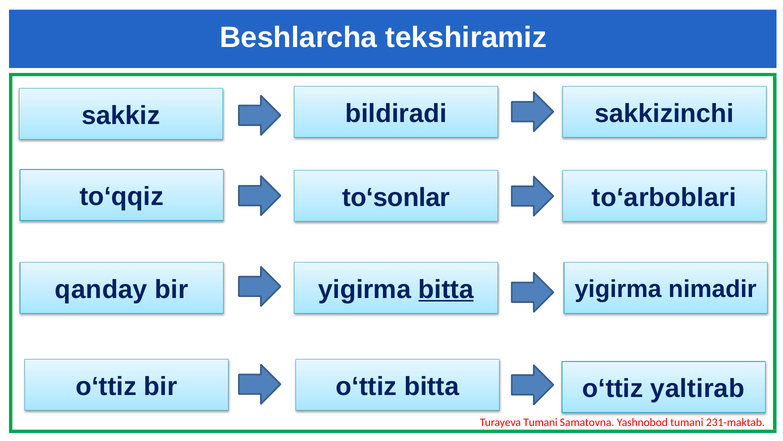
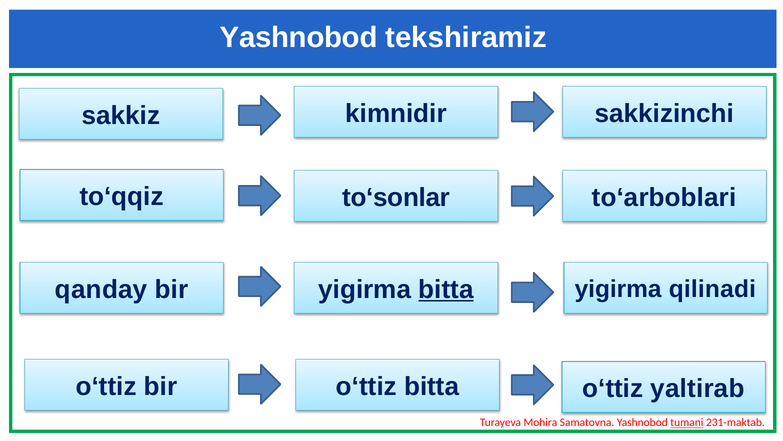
Beshlarcha at (299, 37): Beshlarcha -> Yashnobod
bildiradi: bildiradi -> kimnidir
nimadir: nimadir -> qilinadi
Turayeva Tumani: Tumani -> Mohira
tumani at (687, 422) underline: none -> present
